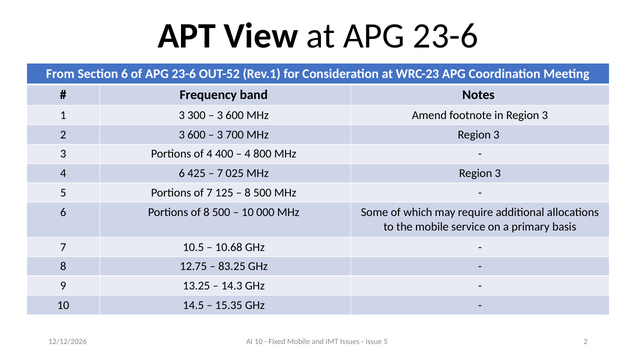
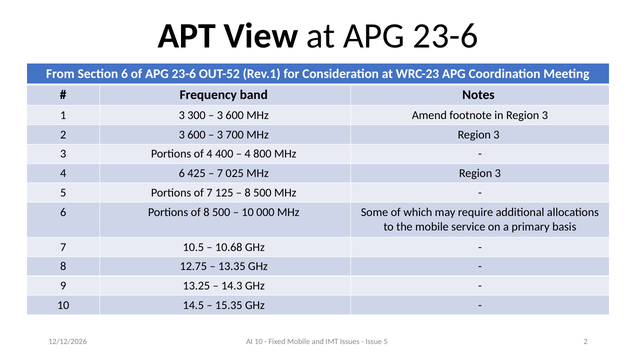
83.25: 83.25 -> 13.35
